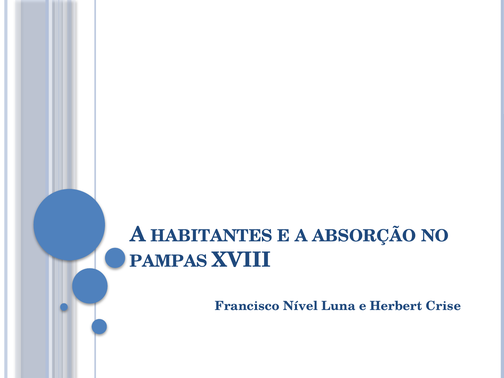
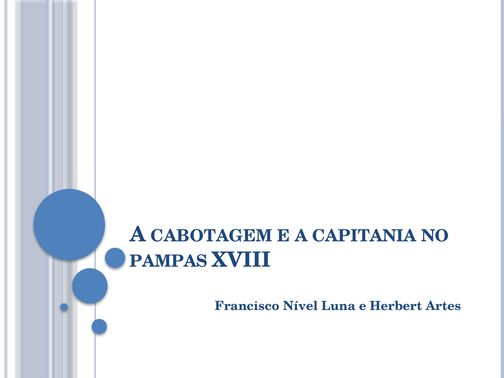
HABITANTES: HABITANTES -> CABOTAGEM
ABSORÇÃO: ABSORÇÃO -> CAPITANIA
Crise: Crise -> Artes
